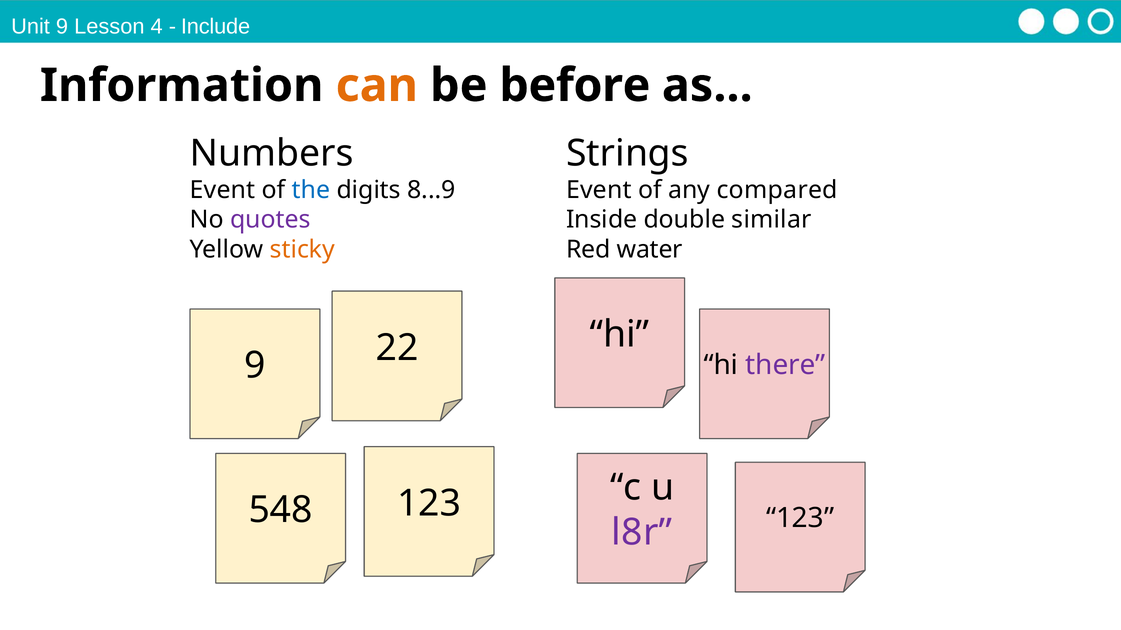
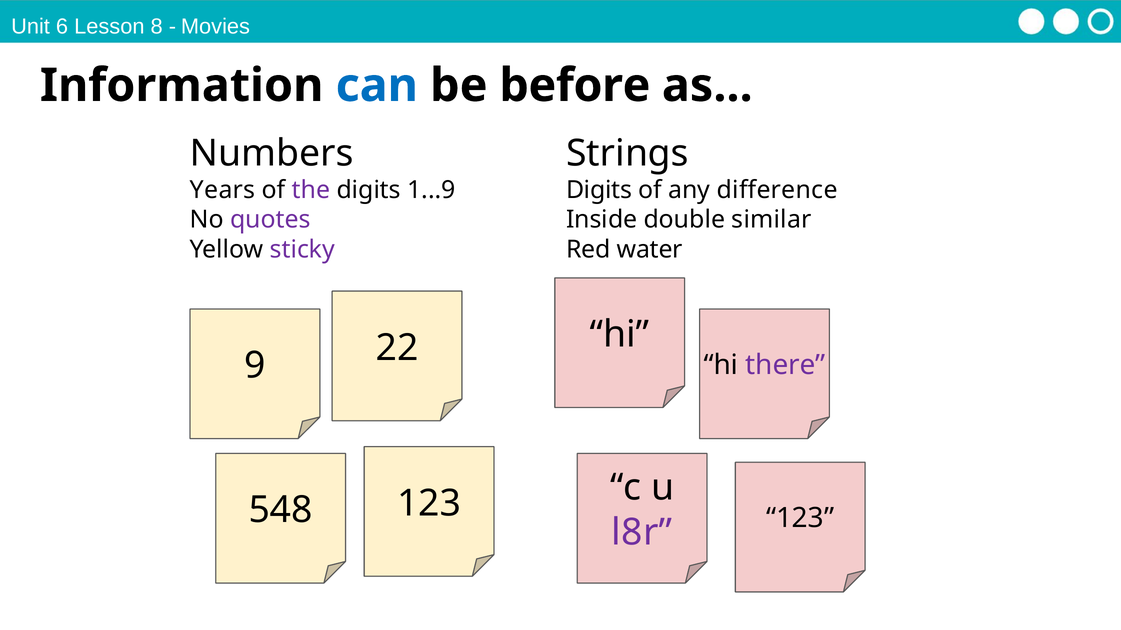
Unit 9: 9 -> 6
4: 4 -> 8
Include: Include -> Movies
can colour: orange -> blue
Event at (223, 190): Event -> Years
the colour: blue -> purple
8...9: 8...9 -> 1...9
Event at (599, 190): Event -> Digits
compared: compared -> difference
sticky colour: orange -> purple
